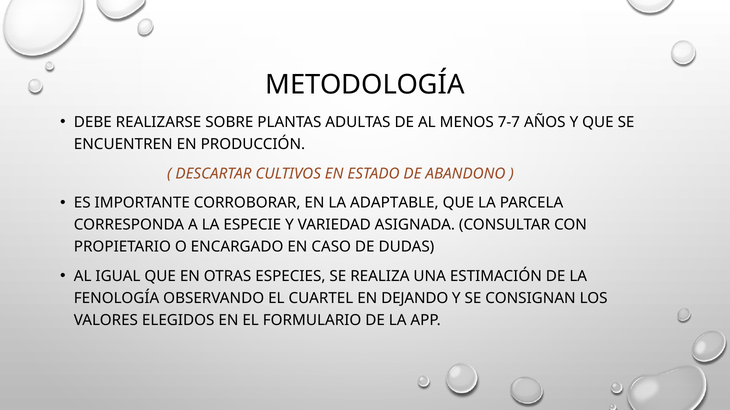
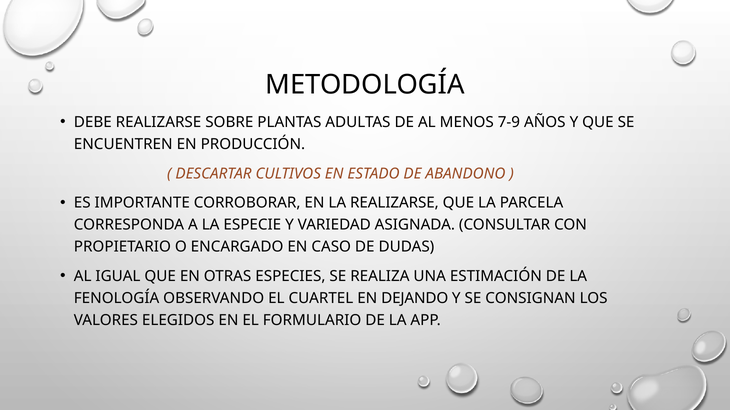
7-7: 7-7 -> 7-9
LA ADAPTABLE: ADAPTABLE -> REALIZARSE
